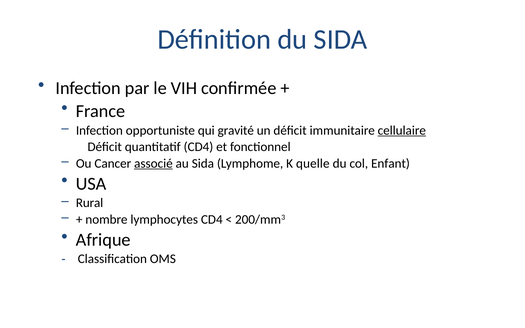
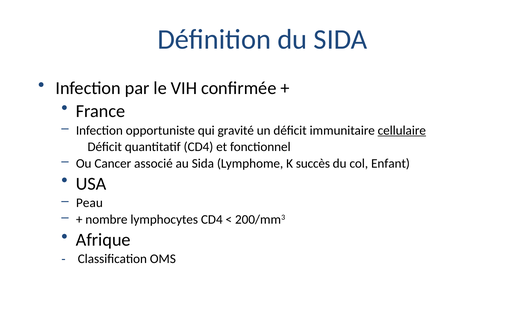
associé underline: present -> none
quelle: quelle -> succès
Rural: Rural -> Peau
